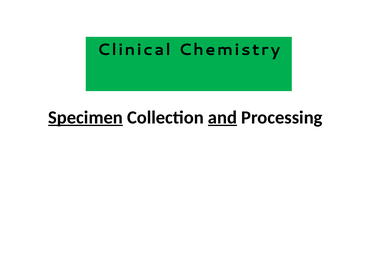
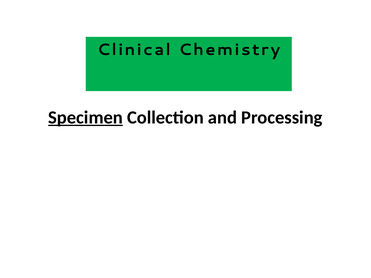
and underline: present -> none
